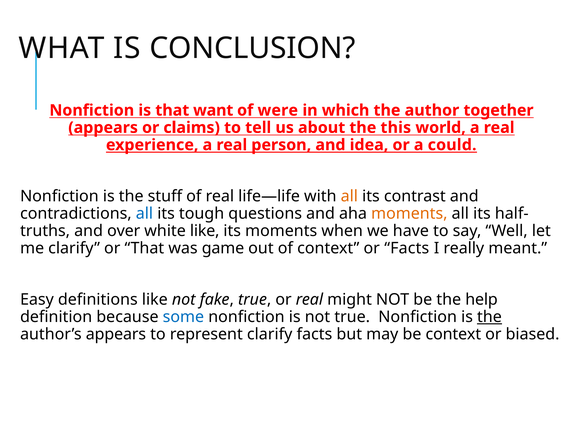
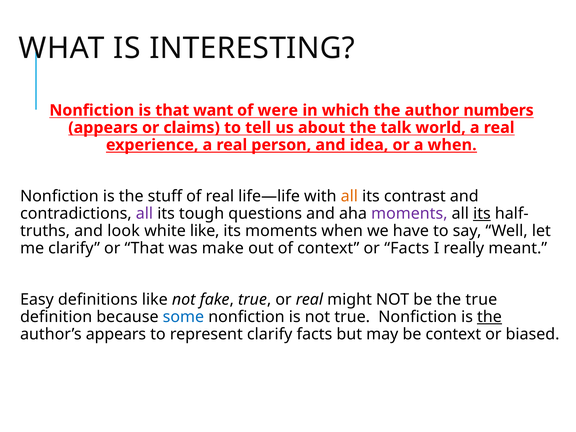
CONCLUSION: CONCLUSION -> INTERESTING
together: together -> numbers
this: this -> talk
a could: could -> when
all at (144, 214) colour: blue -> purple
moments at (409, 214) colour: orange -> purple
its at (482, 214) underline: none -> present
over: over -> look
game: game -> make
the help: help -> true
